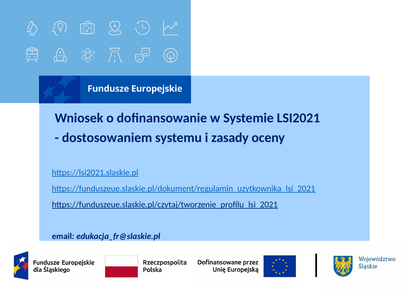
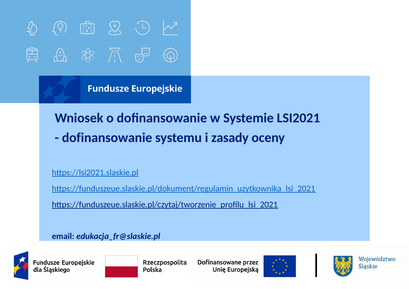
dostosowaniem at (107, 138): dostosowaniem -> dofinansowanie
